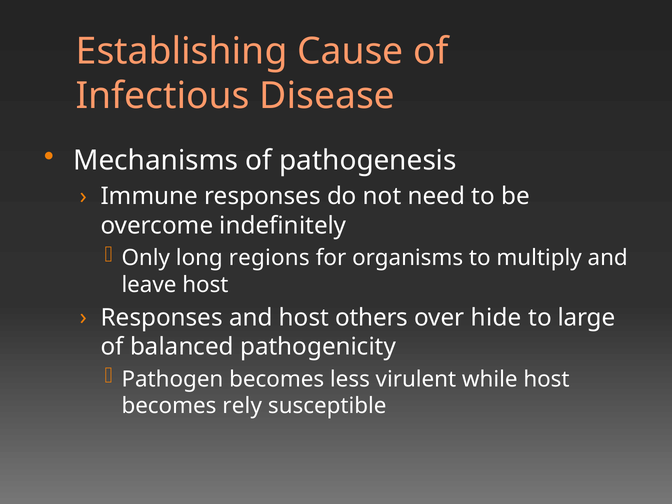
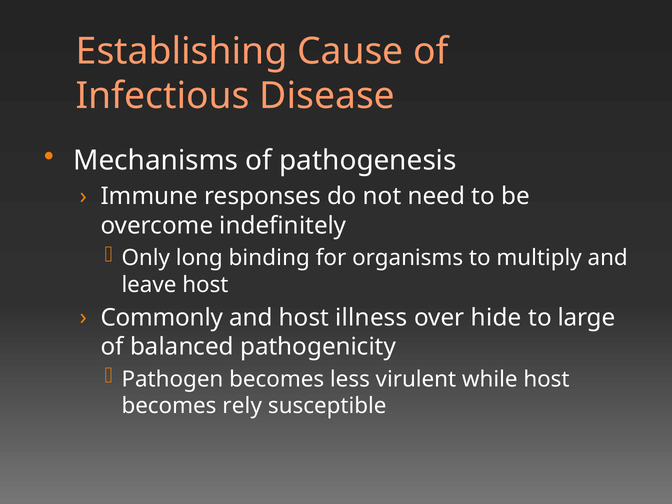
regions: regions -> binding
Responses at (162, 318): Responses -> Commonly
others: others -> illness
